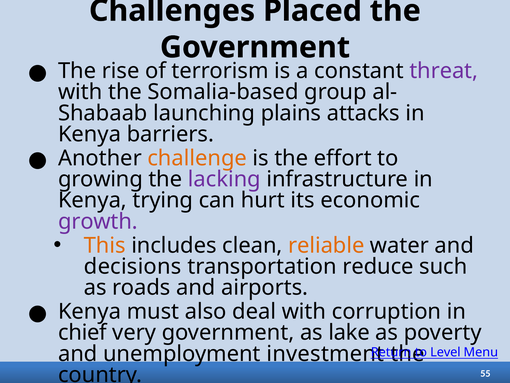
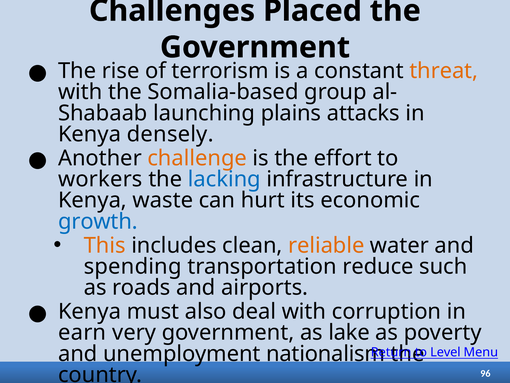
threat colour: purple -> orange
barriers: barriers -> densely
growing: growing -> workers
lacking colour: purple -> blue
trying: trying -> waste
growth colour: purple -> blue
decisions: decisions -> spending
chief: chief -> earn
investment: investment -> nationalism
55: 55 -> 96
